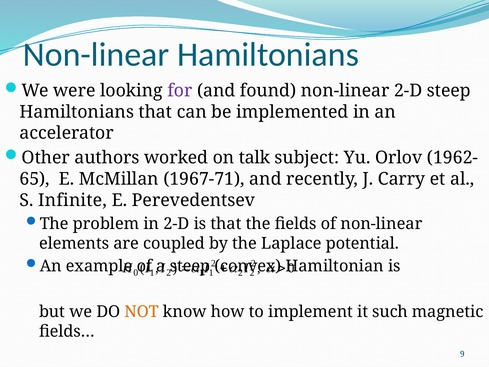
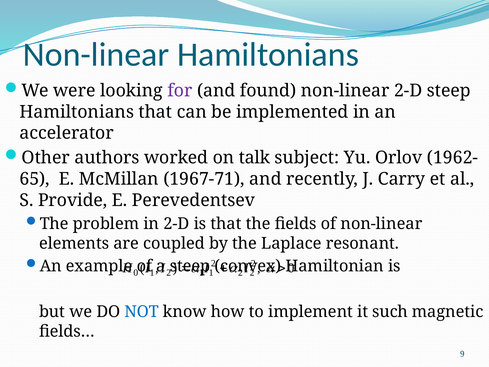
Infinite: Infinite -> Provide
potential: potential -> resonant
NOT colour: orange -> blue
